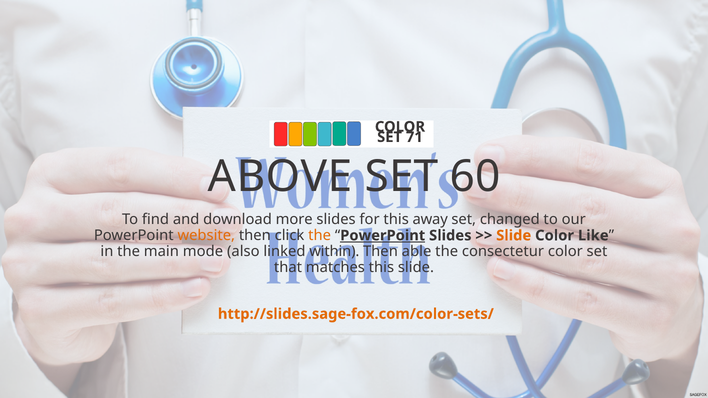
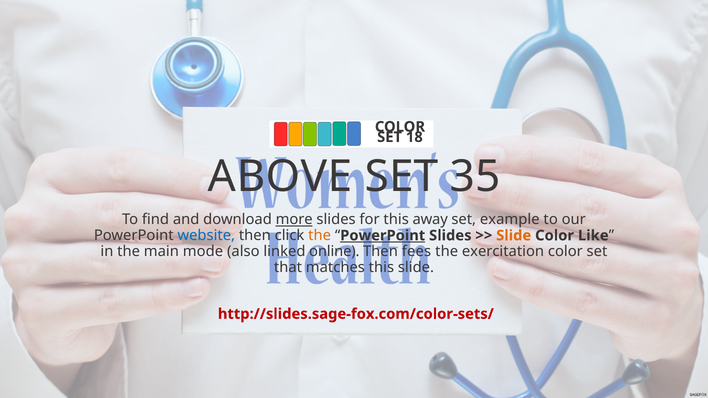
71: 71 -> 18
60: 60 -> 35
more underline: none -> present
changed: changed -> example
website colour: orange -> blue
within: within -> online
able: able -> fees
consectetur: consectetur -> exercitation
http://slides.sage-fox.com/color-sets/ colour: orange -> red
